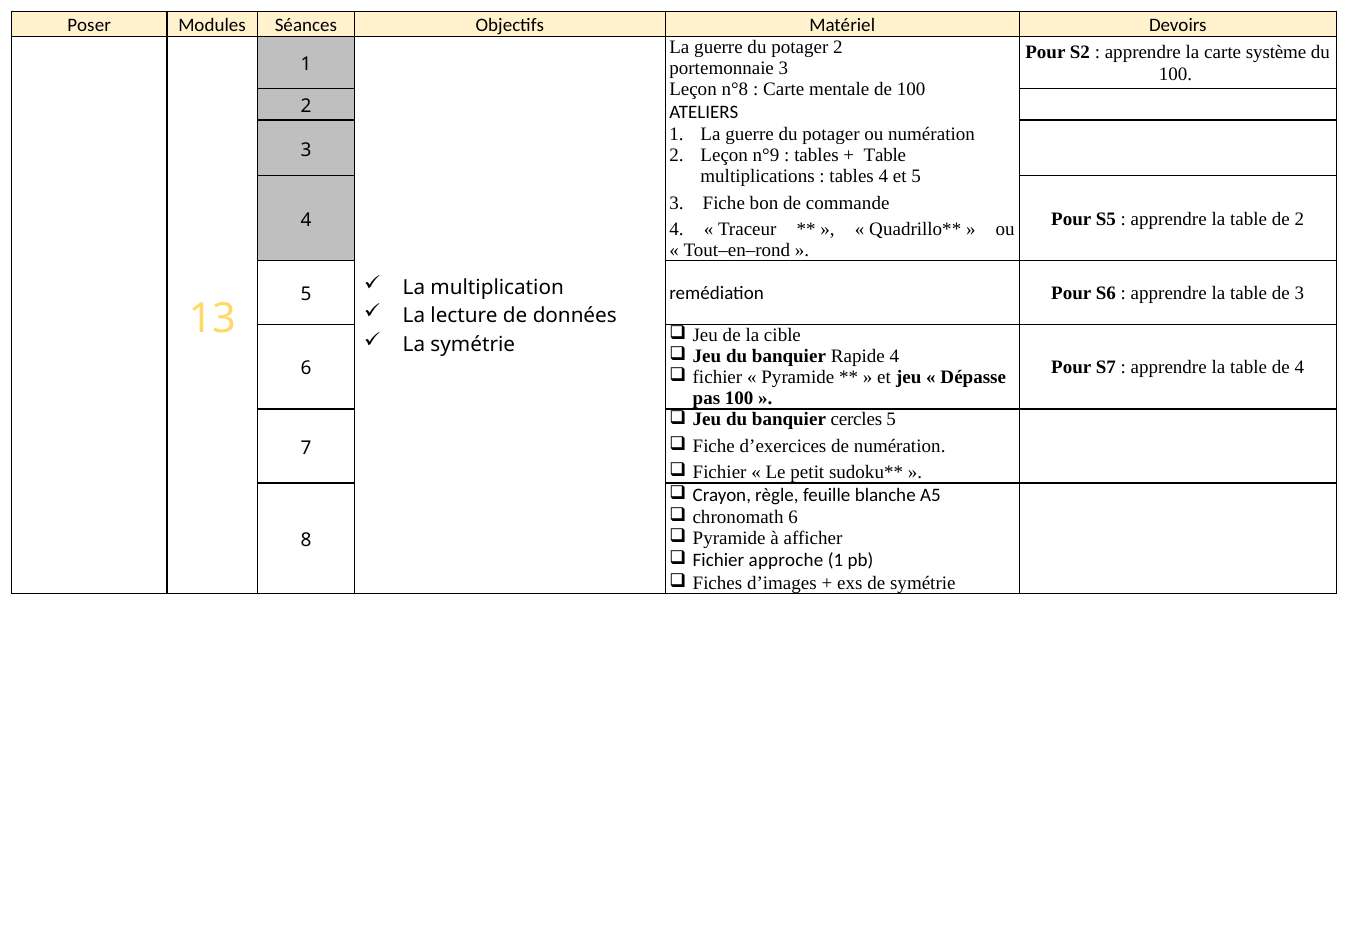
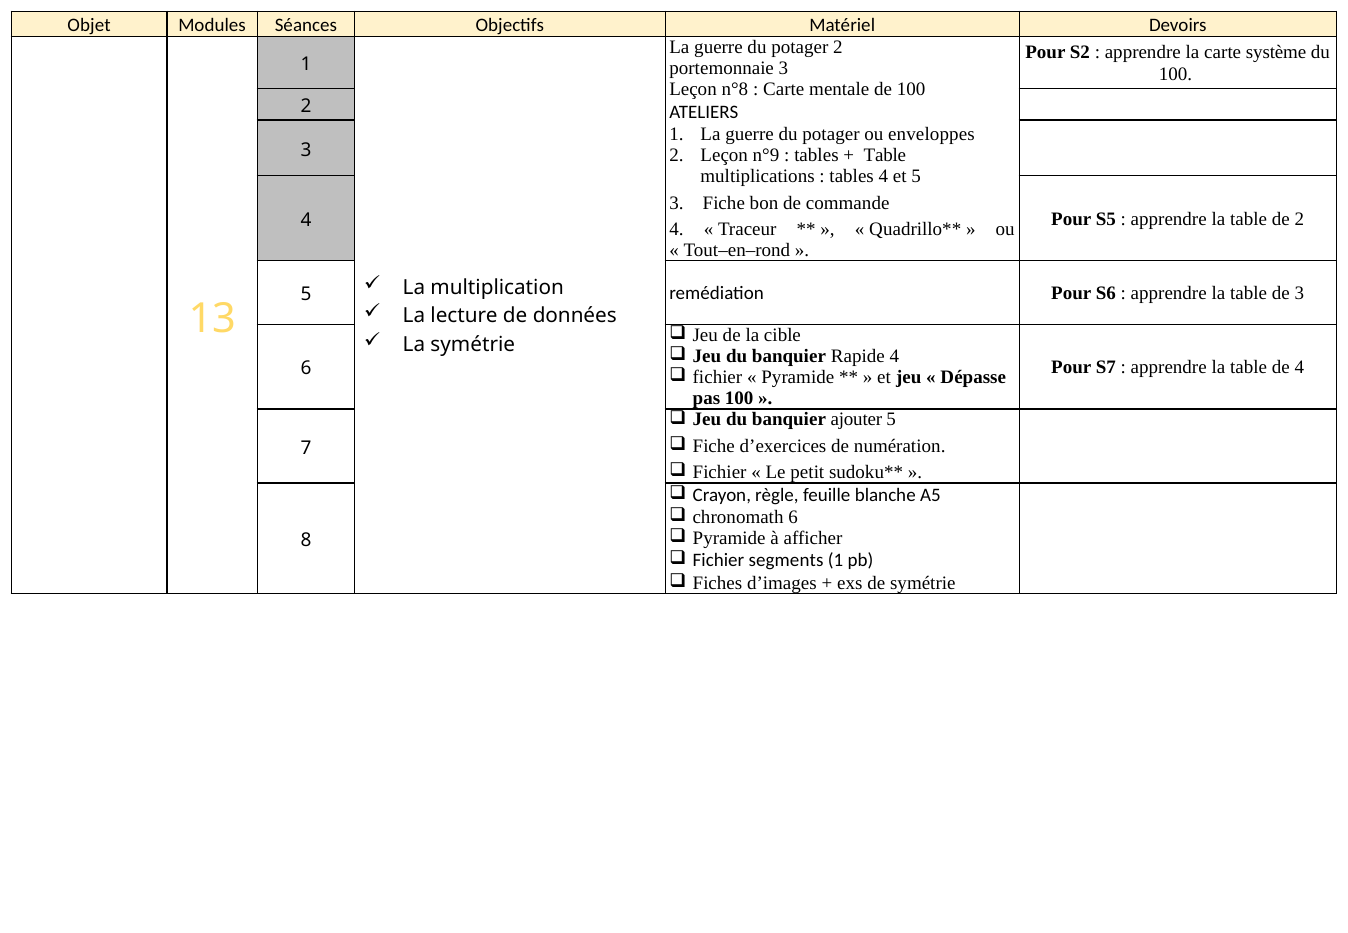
Poser: Poser -> Objet
ou numération: numération -> enveloppes
cercles: cercles -> ajouter
approche: approche -> segments
